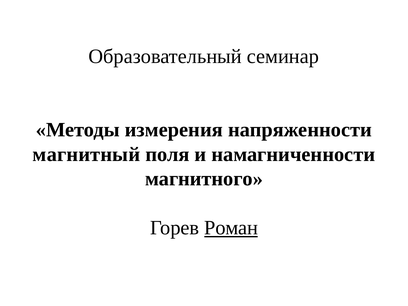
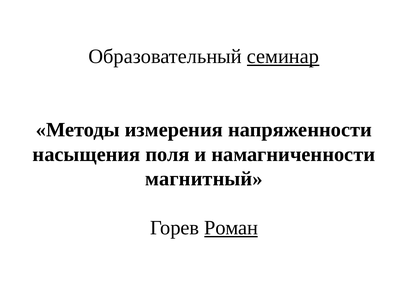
семинар underline: none -> present
магнитный: магнитный -> насыщения
магнитного: магнитного -> магнитный
